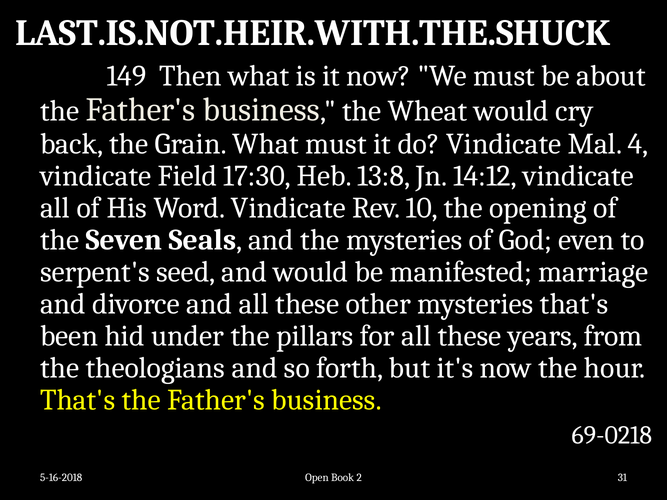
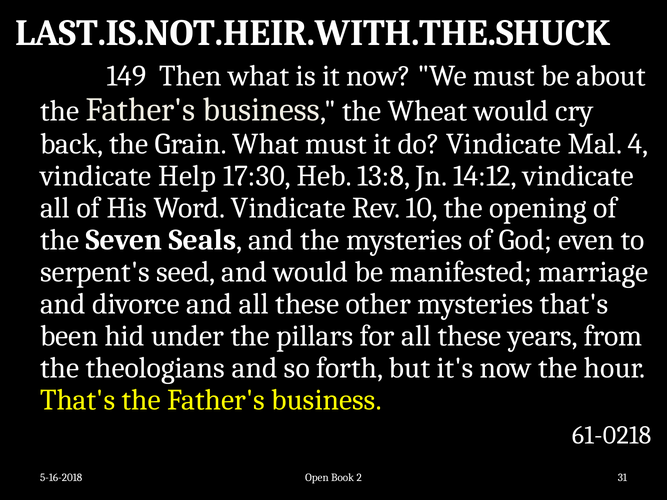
Field: Field -> Help
69-0218: 69-0218 -> 61-0218
